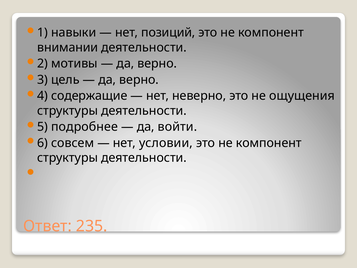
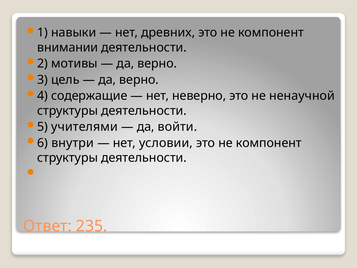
позиций: позиций -> древних
ощущения: ощущения -> ненаучной
подробнее: подробнее -> учителями
совсем: совсем -> внутри
